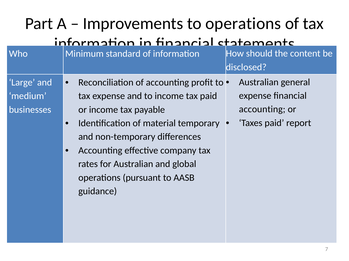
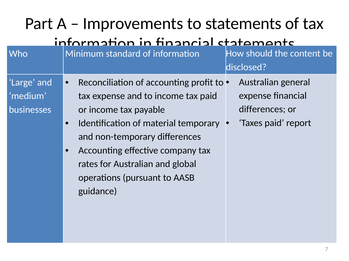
to operations: operations -> statements
accounting at (262, 110): accounting -> differences
